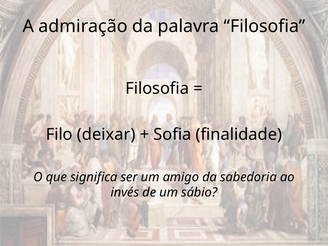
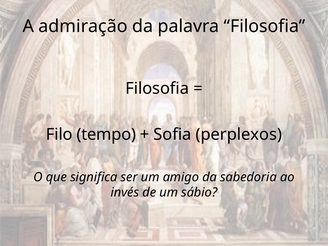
deixar: deixar -> tempo
finalidade: finalidade -> perplexos
